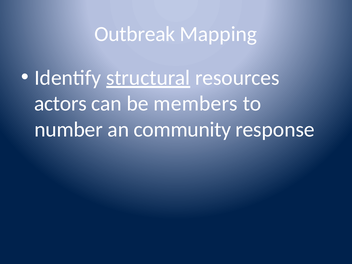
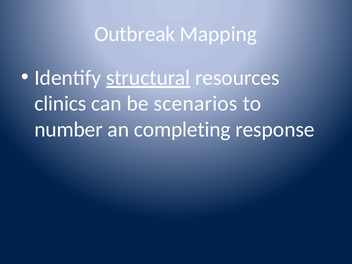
actors: actors -> clinics
members: members -> scenarios
community: community -> completing
